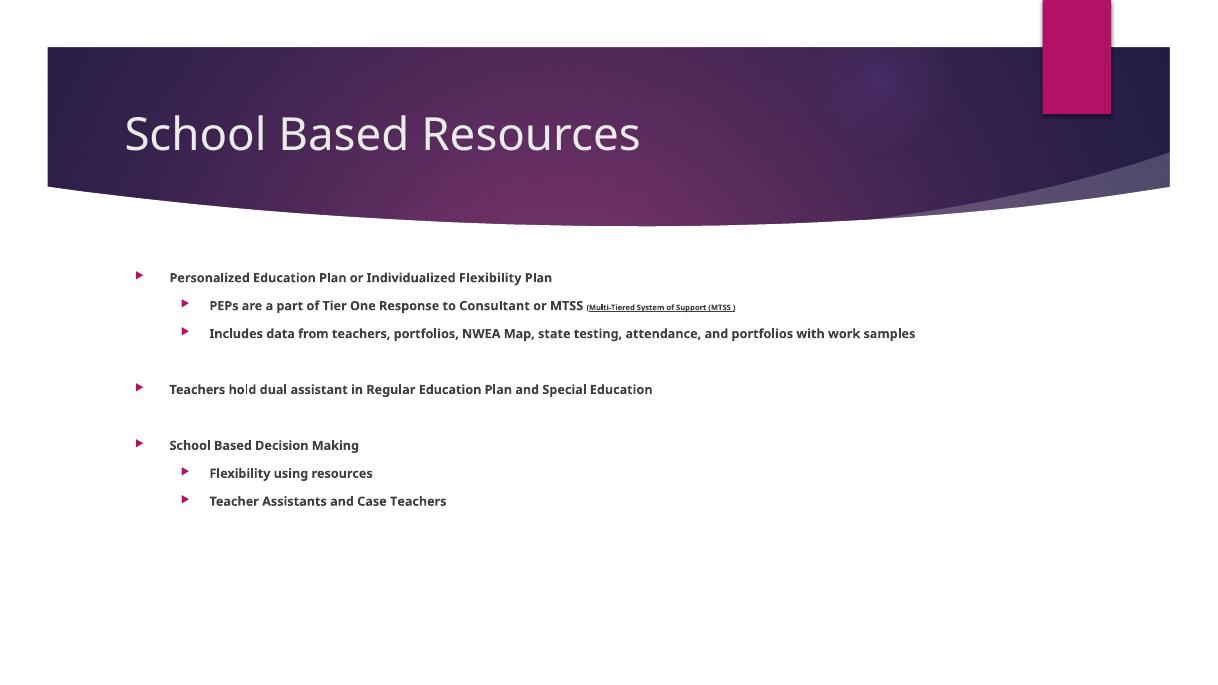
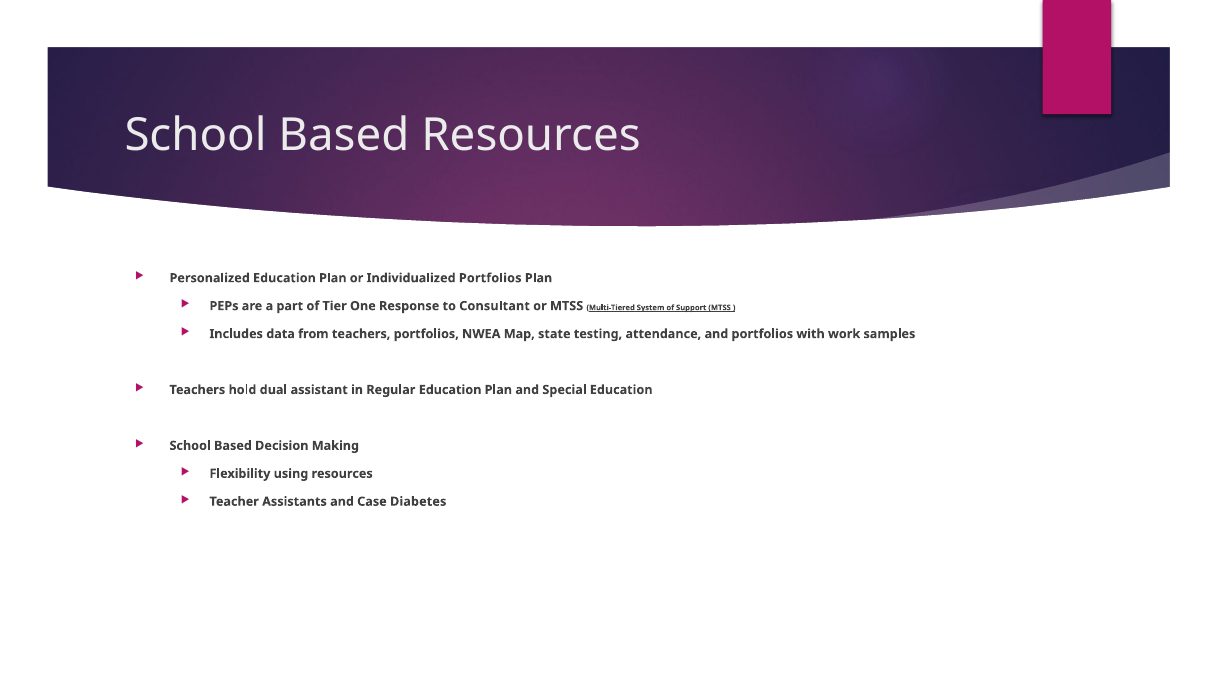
Individualized Flexibility: Flexibility -> Portfolios
Case Teachers: Teachers -> Diabetes
